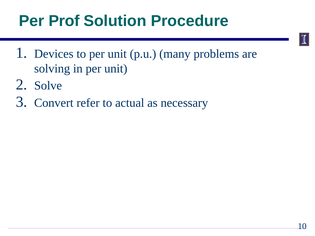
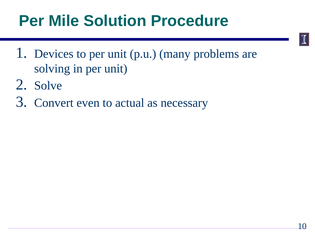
Prof: Prof -> Mile
refer: refer -> even
